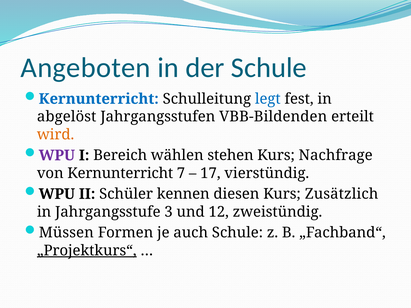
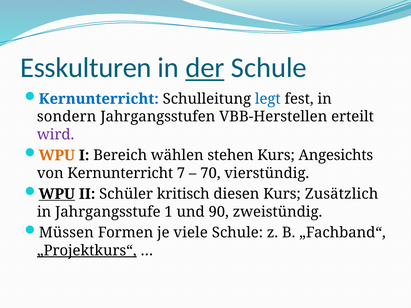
Angeboten: Angeboten -> Esskulturen
der underline: none -> present
abgelöst: abgelöst -> sondern
VBB-Bildenden: VBB-Bildenden -> VBB-Herstellen
wird colour: orange -> purple
WPU at (57, 155) colour: purple -> orange
Nachfrage: Nachfrage -> Angesichts
17: 17 -> 70
WPU at (57, 194) underline: none -> present
kennen: kennen -> kritisch
3: 3 -> 1
12: 12 -> 90
auch: auch -> viele
